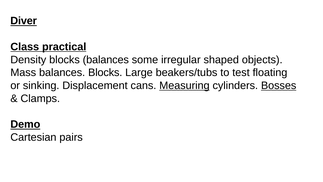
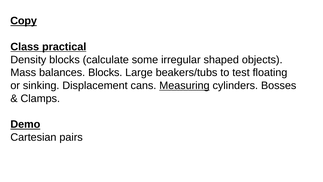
Diver: Diver -> Copy
blocks balances: balances -> calculate
Bosses underline: present -> none
